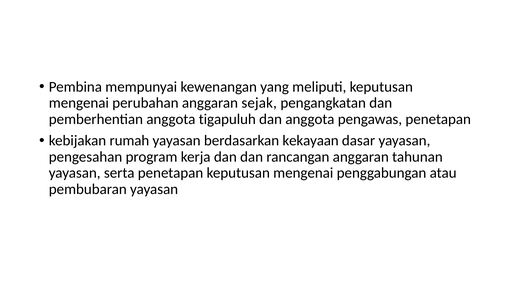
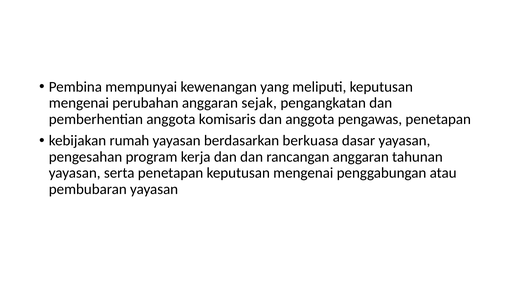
tigapuluh: tigapuluh -> komisaris
kekayaan: kekayaan -> berkuasa
